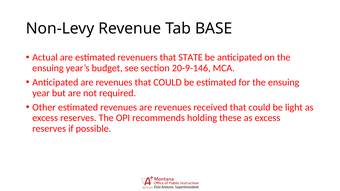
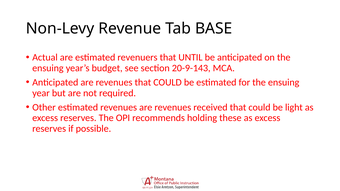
STATE: STATE -> UNTIL
20-9-146: 20-9-146 -> 20-9-143
